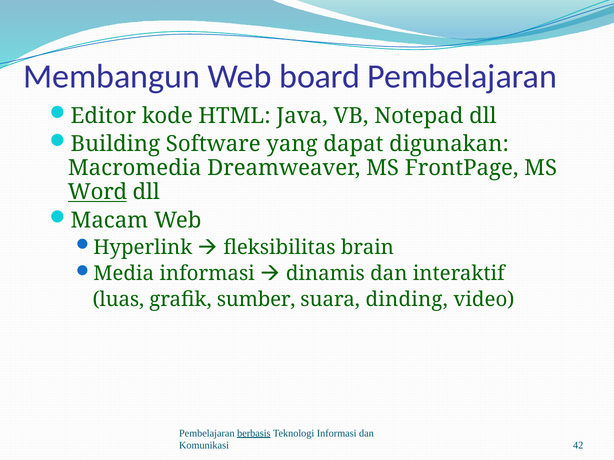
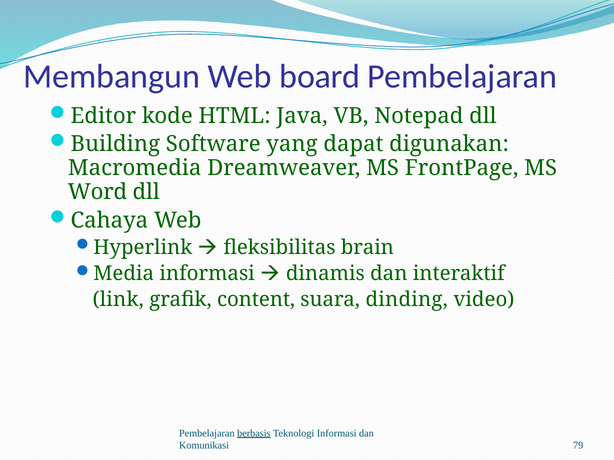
Word underline: present -> none
Macam: Macam -> Cahaya
luas: luas -> link
sumber: sumber -> content
42: 42 -> 79
